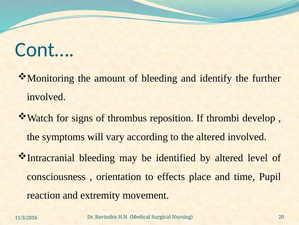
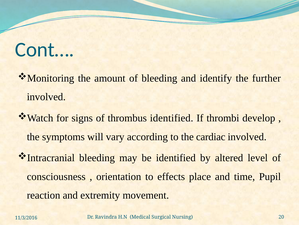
thrombus reposition: reposition -> identified
the altered: altered -> cardiac
